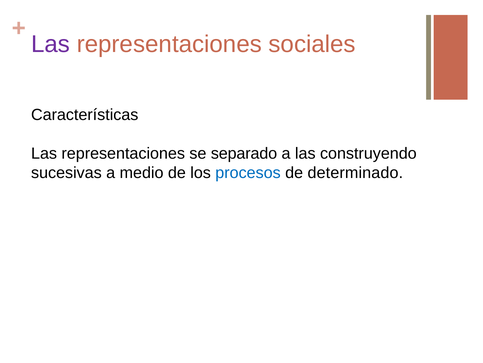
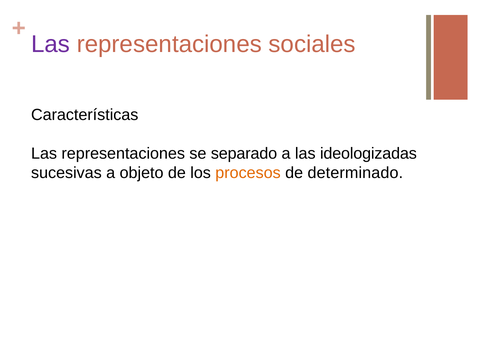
construyendo: construyendo -> ideologizadas
medio: medio -> objeto
procesos colour: blue -> orange
